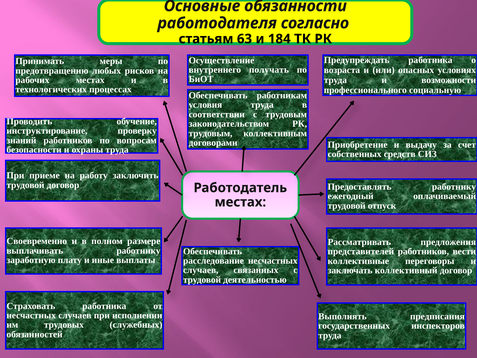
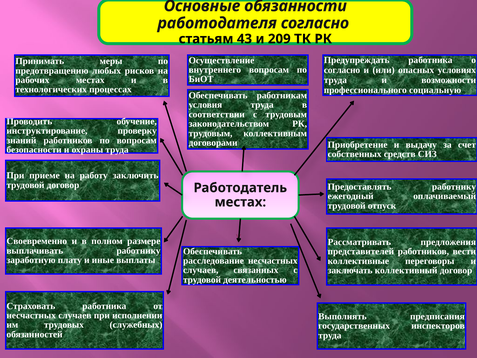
63: 63 -> 43
184: 184 -> 209
внутреннего получать: получать -> вопросам
возраста at (342, 70): возраста -> согласно
